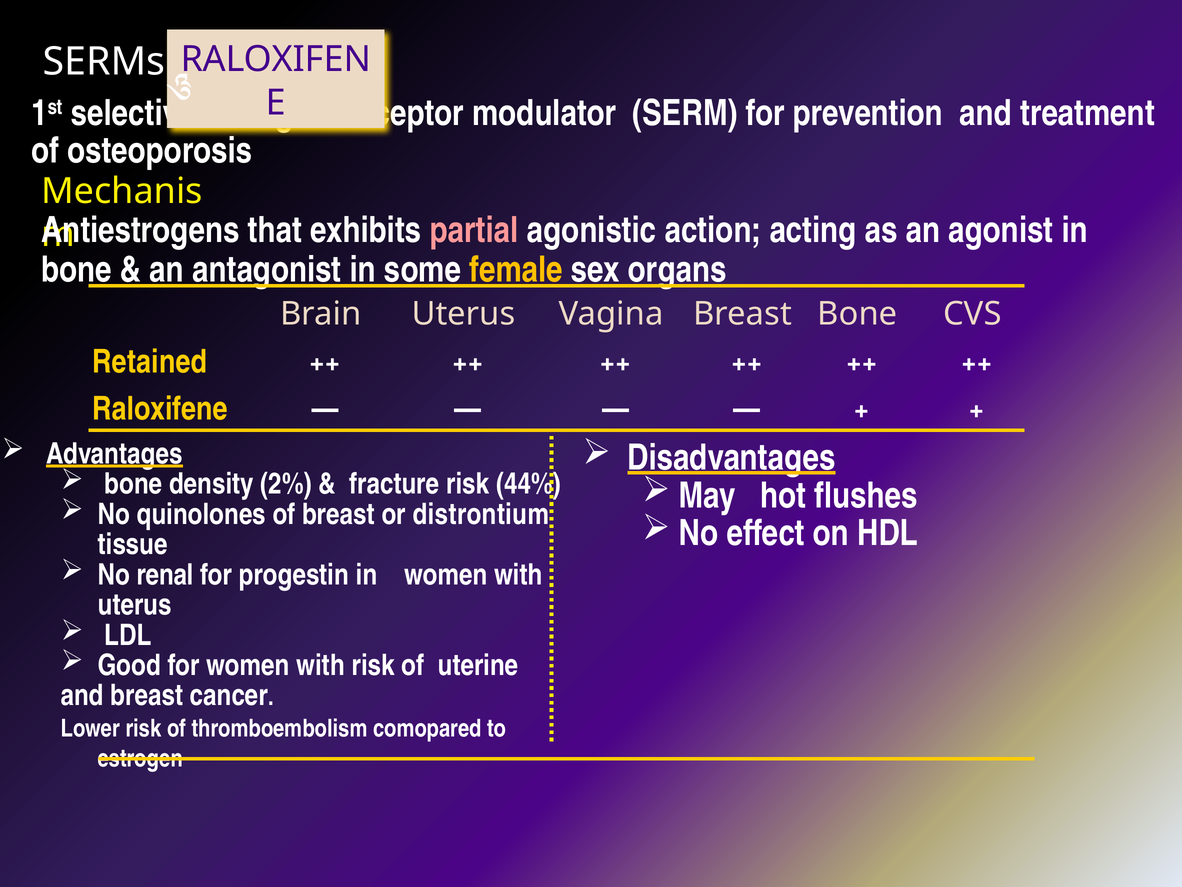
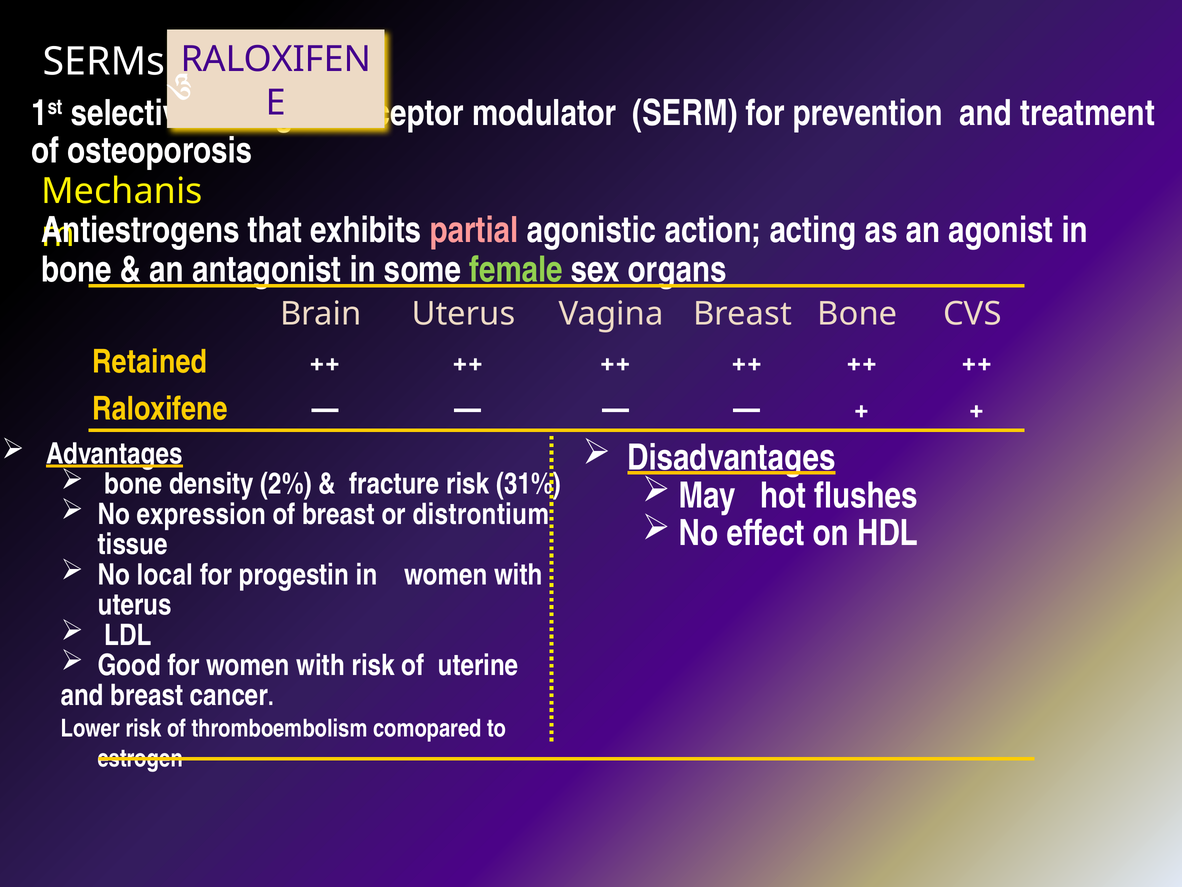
female colour: yellow -> light green
44%: 44% -> 31%
quinolones: quinolones -> expression
renal: renal -> local
